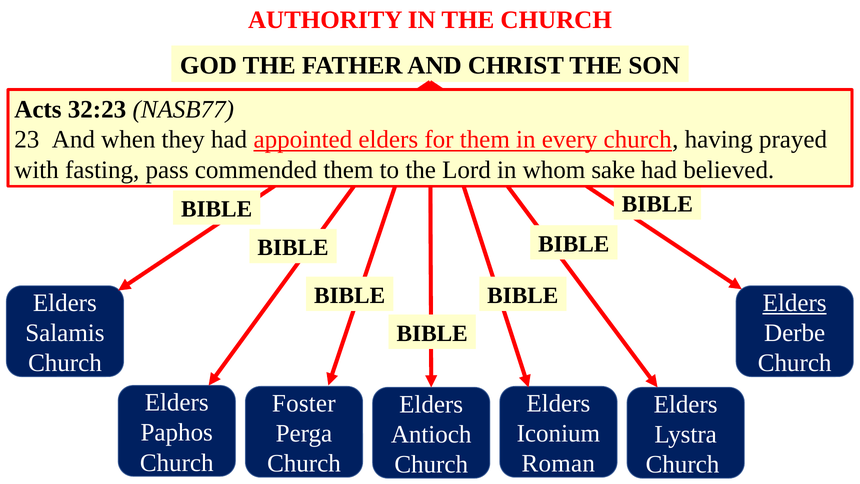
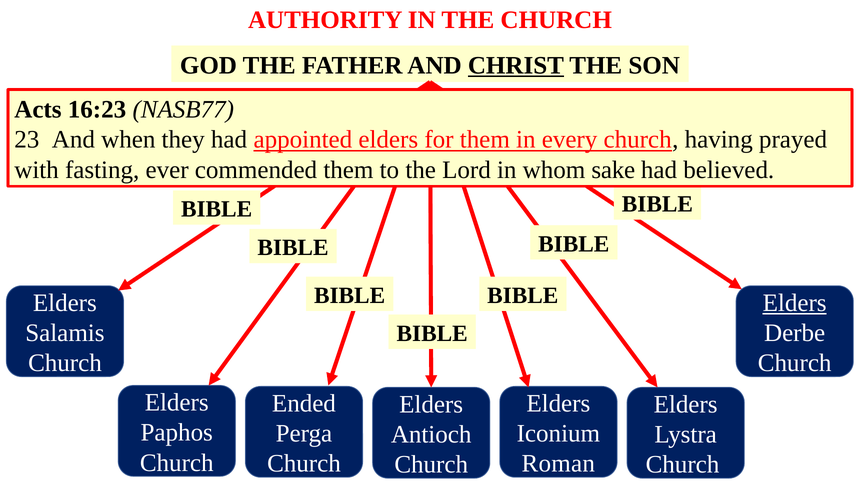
CHRIST underline: none -> present
32:23: 32:23 -> 16:23
pass: pass -> ever
Foster: Foster -> Ended
